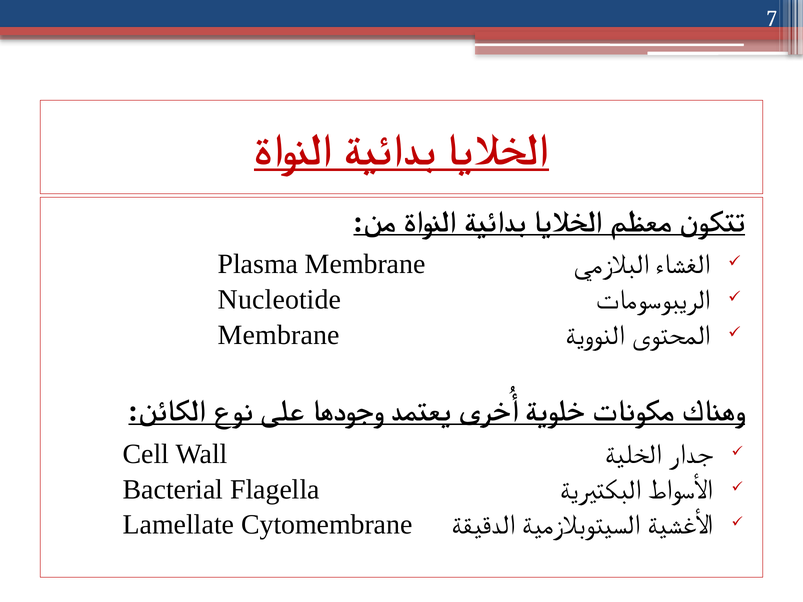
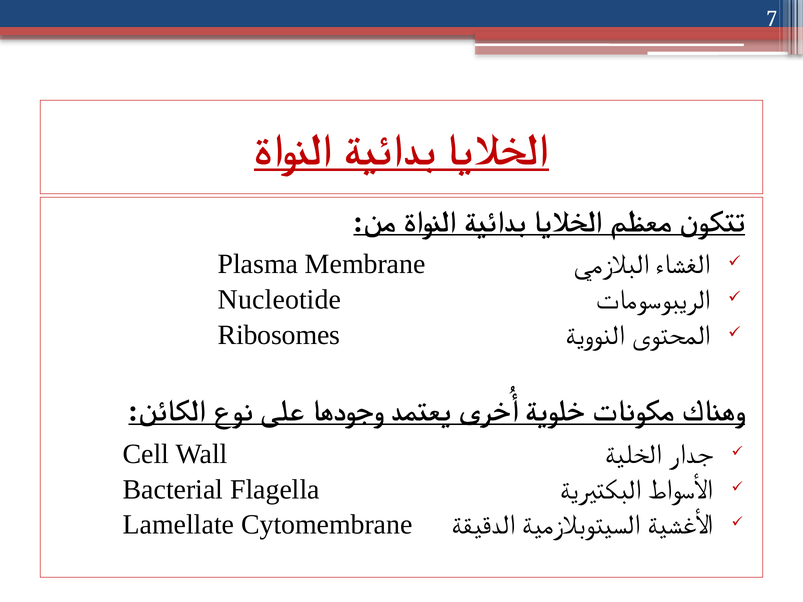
Membrane at (279, 335): Membrane -> Ribosomes
